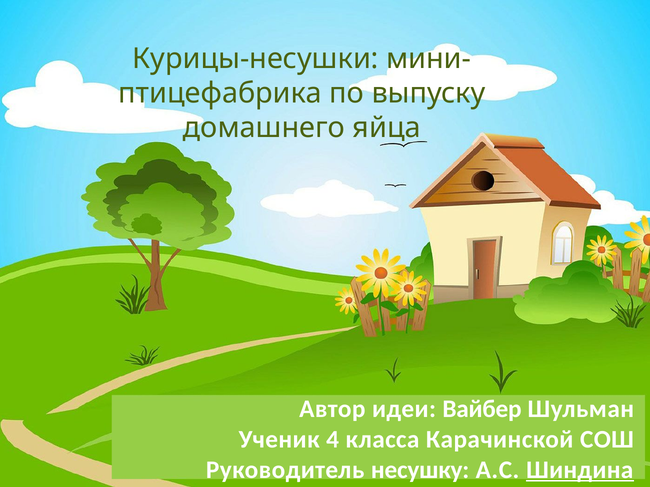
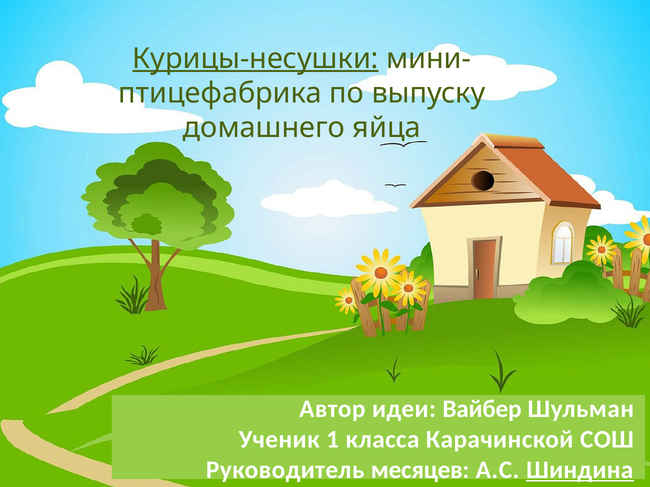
Курицы-несушки underline: none -> present
4: 4 -> 1
несушку: несушку -> месяцев
